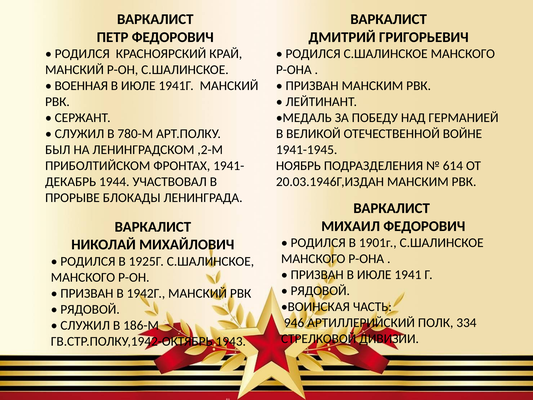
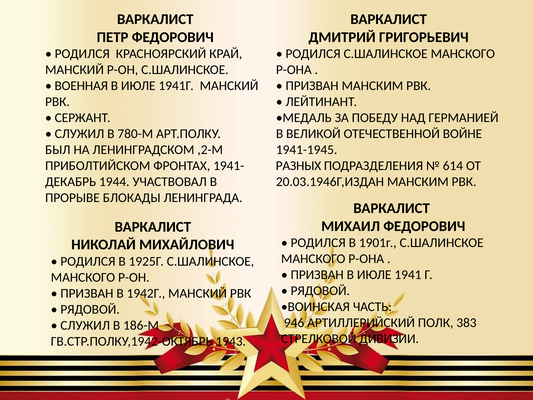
НОЯБРЬ: НОЯБРЬ -> РАЗНЫХ
334: 334 -> 383
